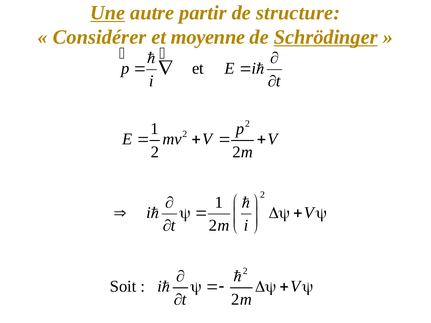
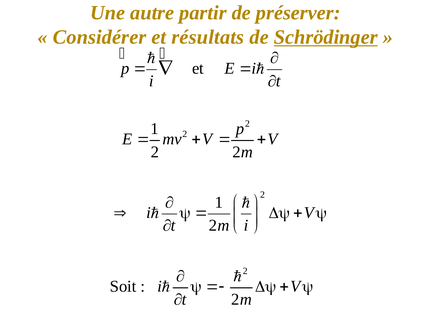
Une underline: present -> none
structure: structure -> préserver
moyenne: moyenne -> résultats
